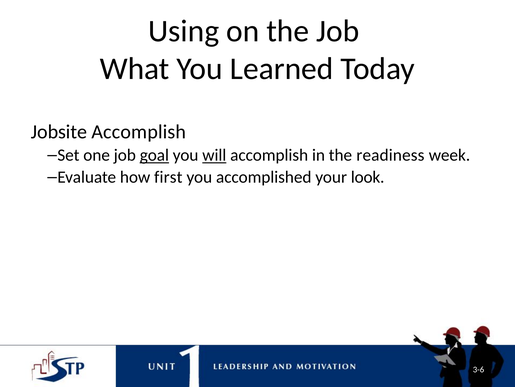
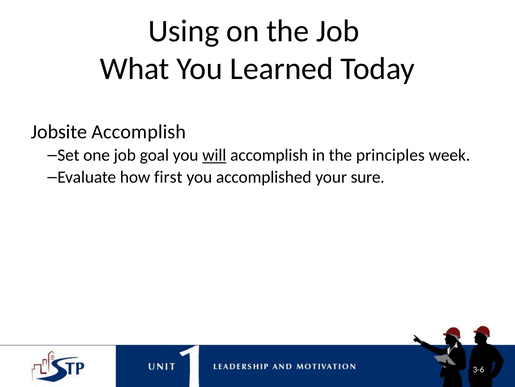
goal underline: present -> none
readiness: readiness -> principles
look: look -> sure
